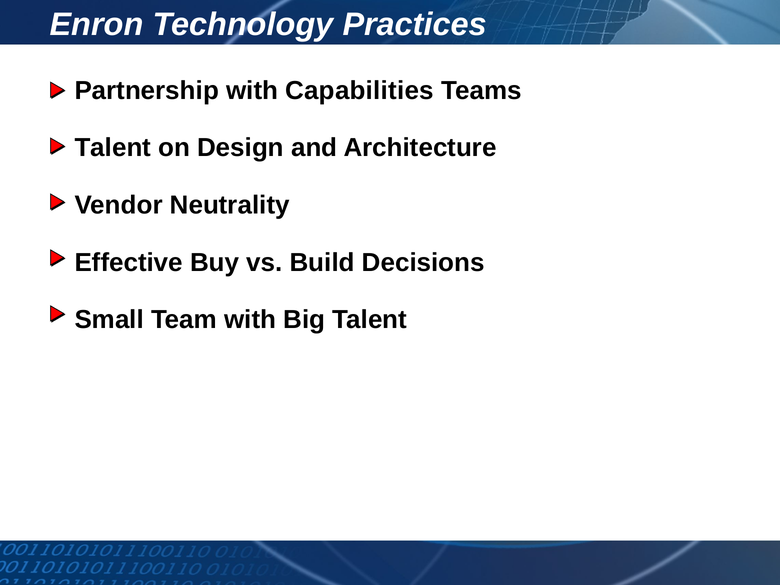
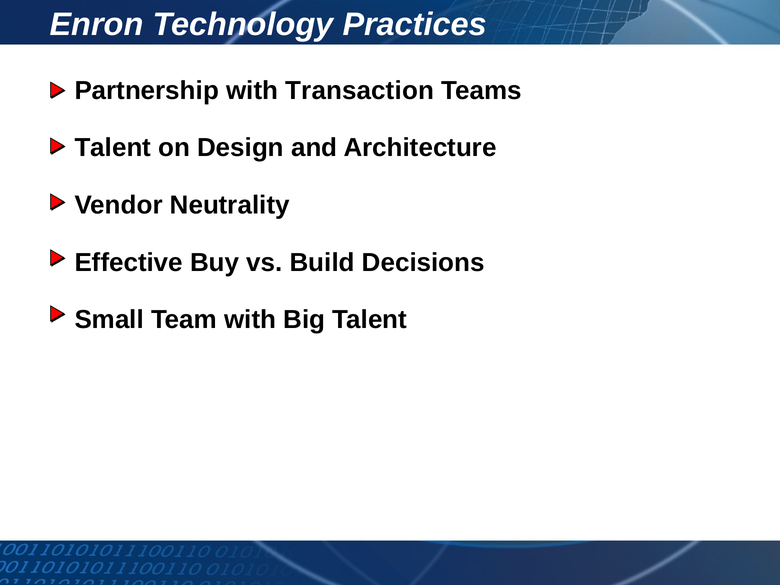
Capabilities: Capabilities -> Transaction
